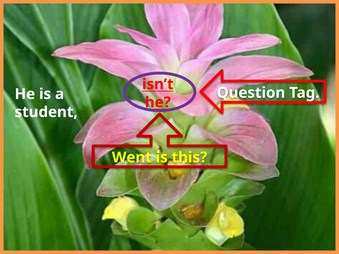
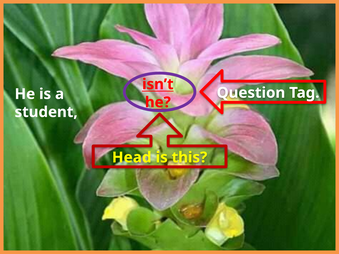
Went: Went -> Head
